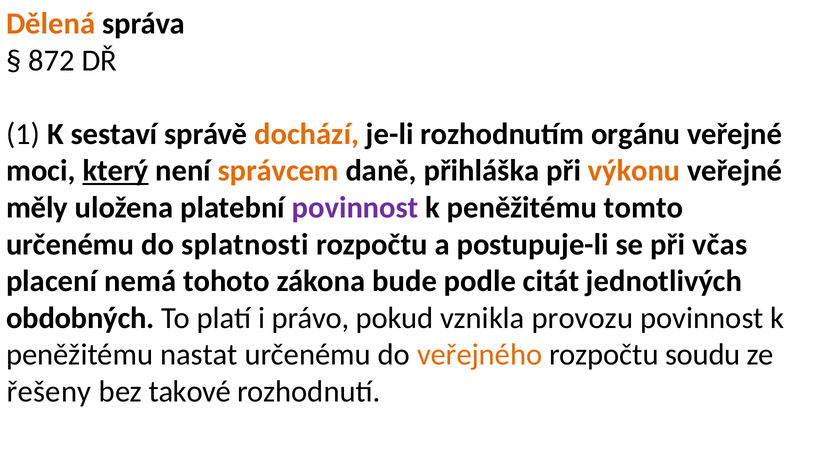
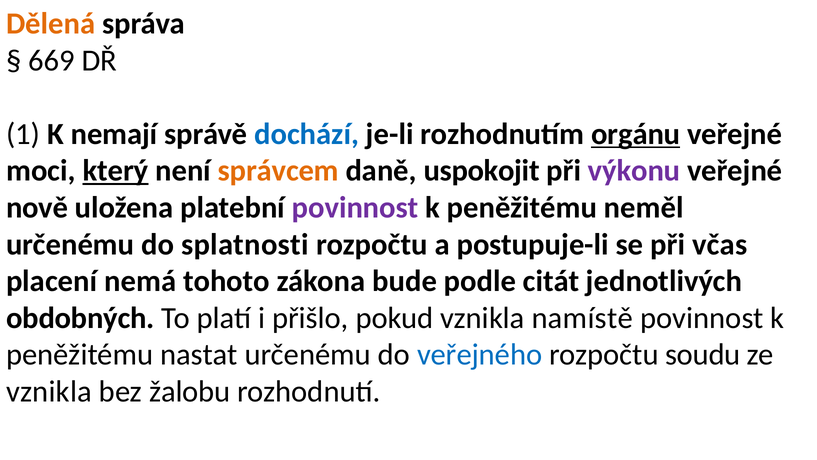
872: 872 -> 669
sestaví: sestaví -> nemají
dochází colour: orange -> blue
orgánu underline: none -> present
přihláška: přihláška -> uspokojit
výkonu colour: orange -> purple
měly: měly -> nově
tomto: tomto -> neměl
právo: právo -> přišlo
provozu: provozu -> namístě
veřejného colour: orange -> blue
řešeny at (49, 391): řešeny -> vznikla
takové: takové -> žalobu
